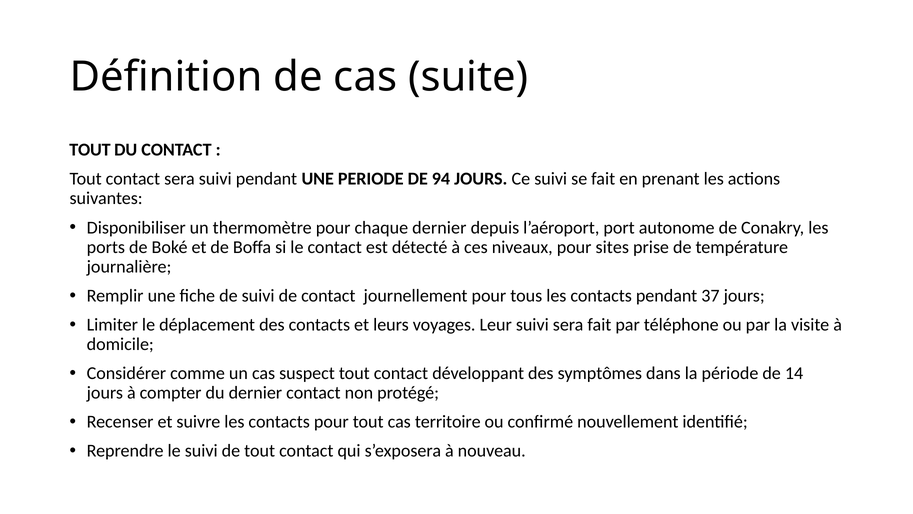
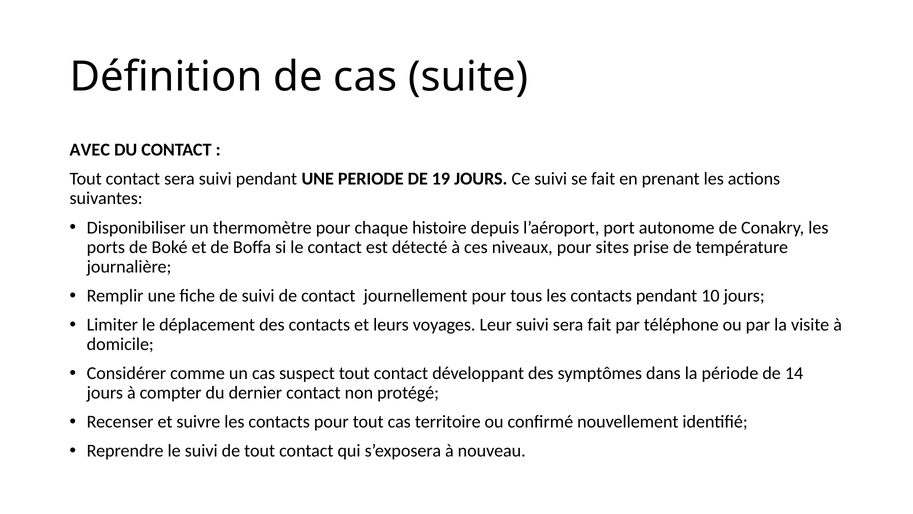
TOUT at (90, 150): TOUT -> AVEC
94: 94 -> 19
chaque dernier: dernier -> histoire
37: 37 -> 10
